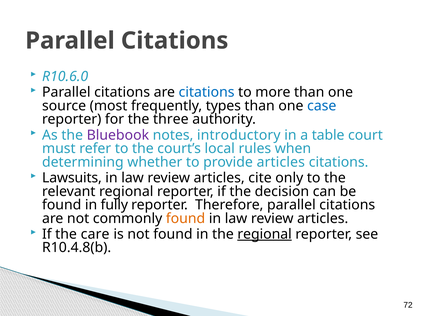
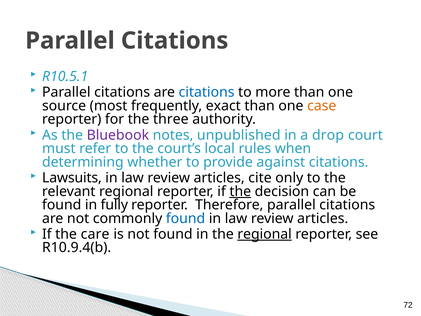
R10.6.0: R10.6.0 -> R10.5.1
types: types -> exact
case colour: blue -> orange
introductory: introductory -> unpublished
table: table -> drop
provide articles: articles -> against
the at (240, 191) underline: none -> present
found at (186, 218) colour: orange -> blue
R10.4.8(b: R10.4.8(b -> R10.9.4(b
